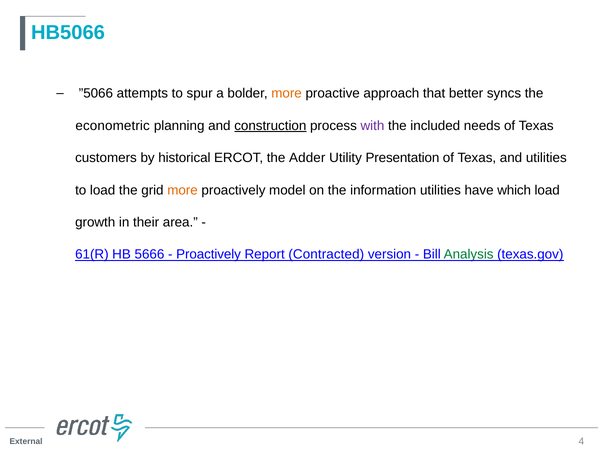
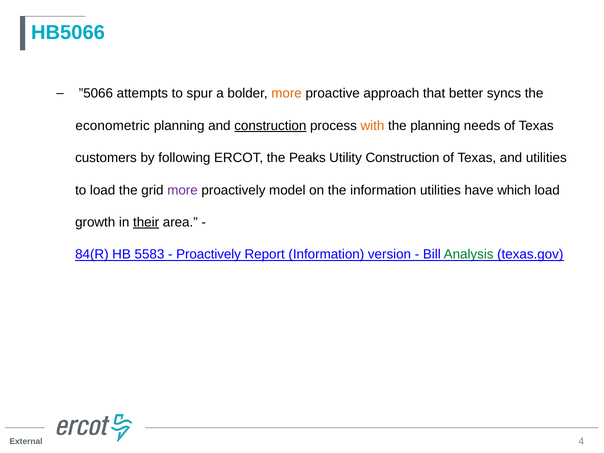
with colour: purple -> orange
the included: included -> planning
historical: historical -> following
Adder: Adder -> Peaks
Utility Presentation: Presentation -> Construction
more at (183, 190) colour: orange -> purple
their underline: none -> present
61(R: 61(R -> 84(R
5666: 5666 -> 5583
Report Contracted: Contracted -> Information
